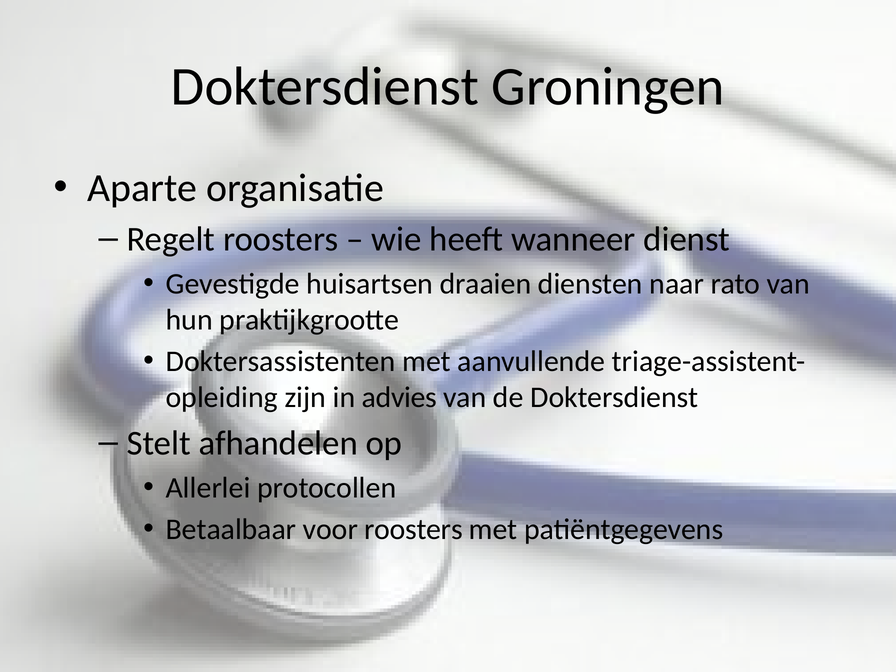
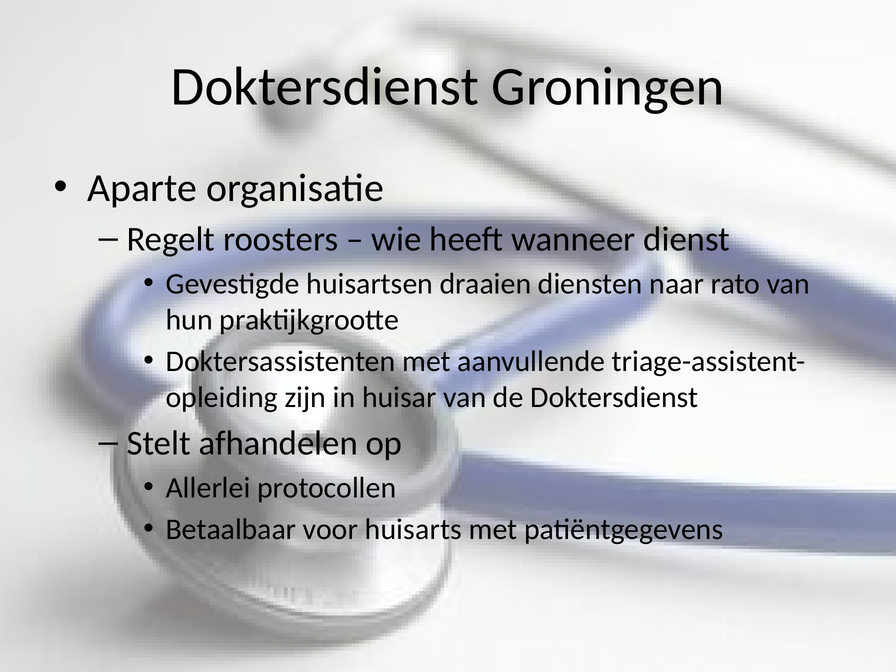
advies: advies -> huisar
voor roosters: roosters -> huisarts
